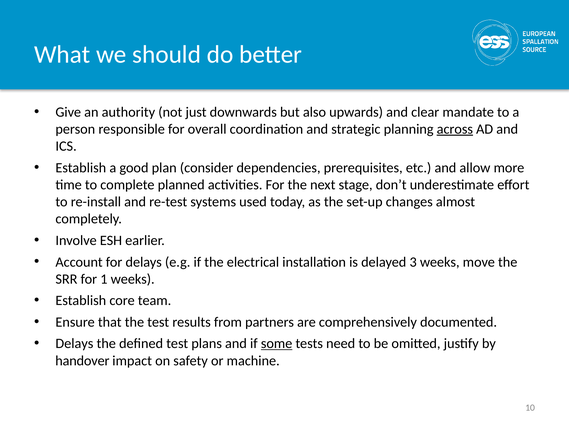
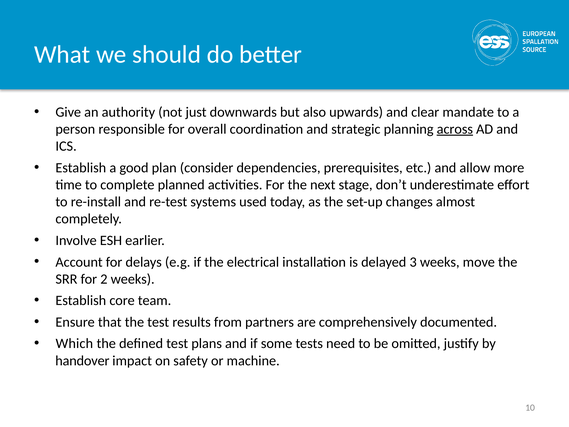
1: 1 -> 2
Delays at (74, 343): Delays -> Which
some underline: present -> none
